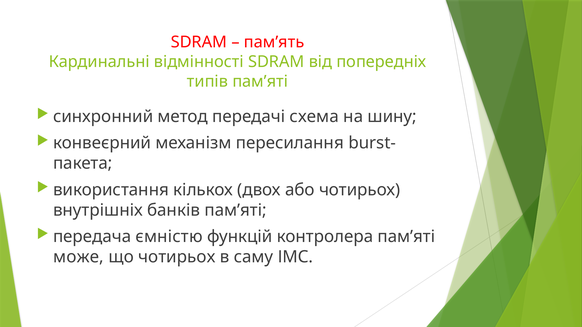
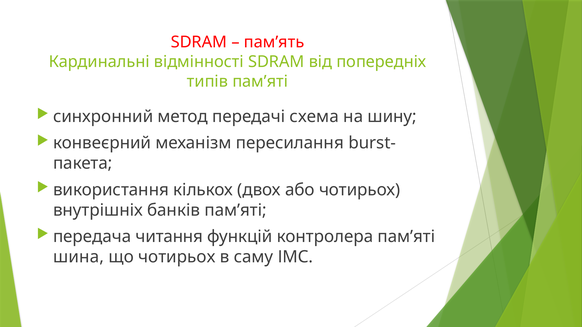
ємністю: ємністю -> читання
може: може -> шина
